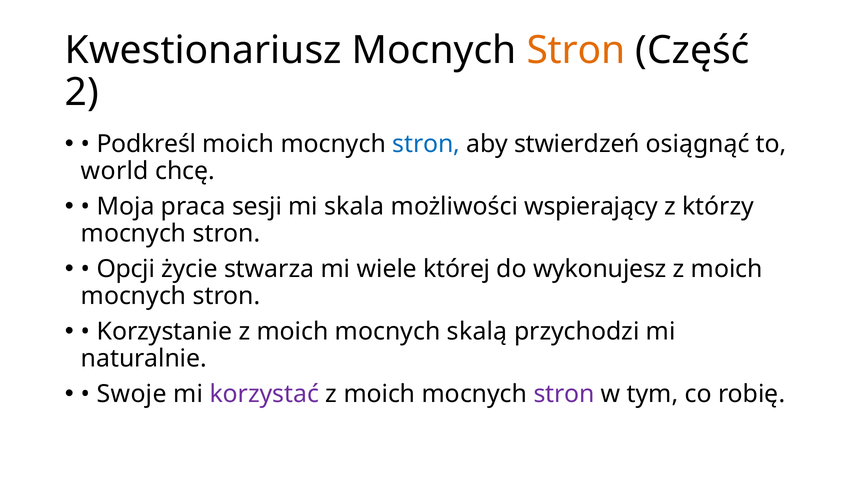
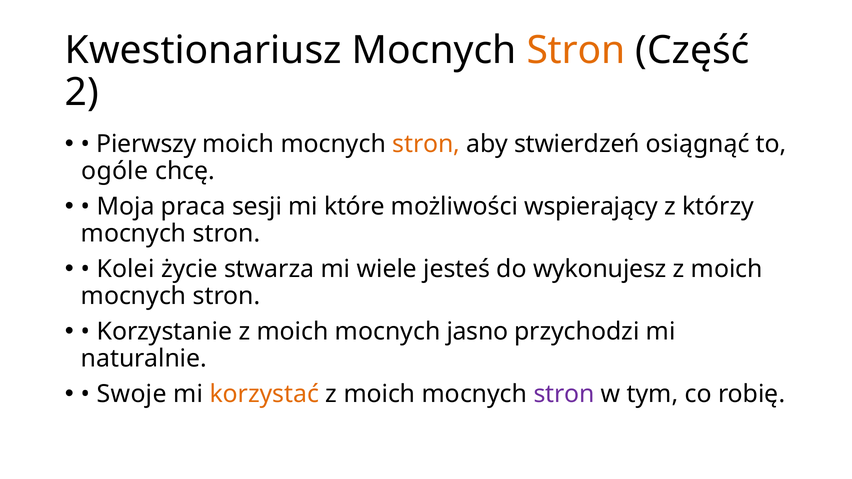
Podkreśl: Podkreśl -> Pierwszy
stron at (426, 144) colour: blue -> orange
world: world -> ogóle
skala: skala -> które
Opcji: Opcji -> Kolei
której: której -> jesteś
skalą: skalą -> jasno
korzystać colour: purple -> orange
